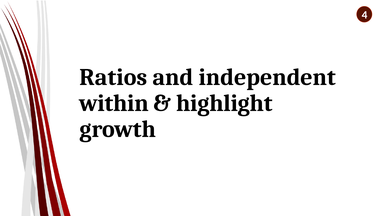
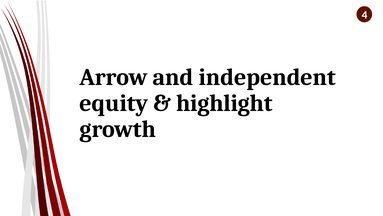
Ratios: Ratios -> Arrow
within: within -> equity
